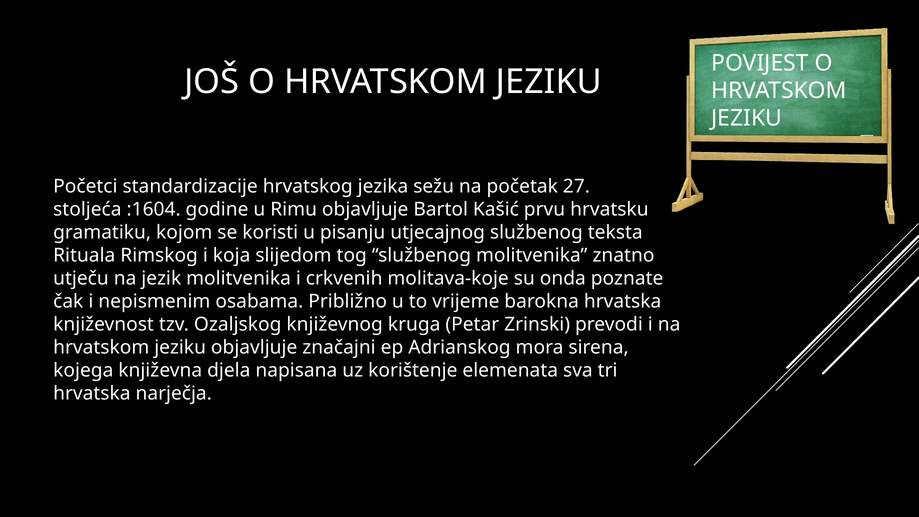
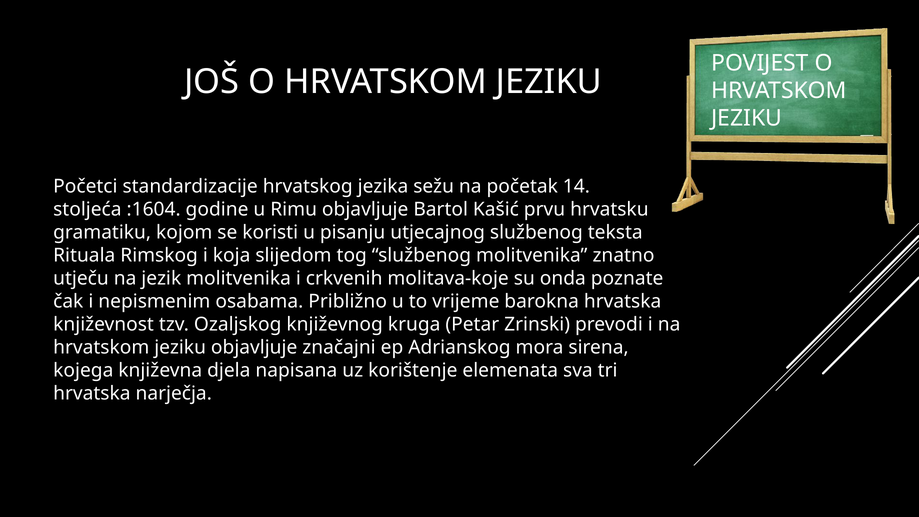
27: 27 -> 14
